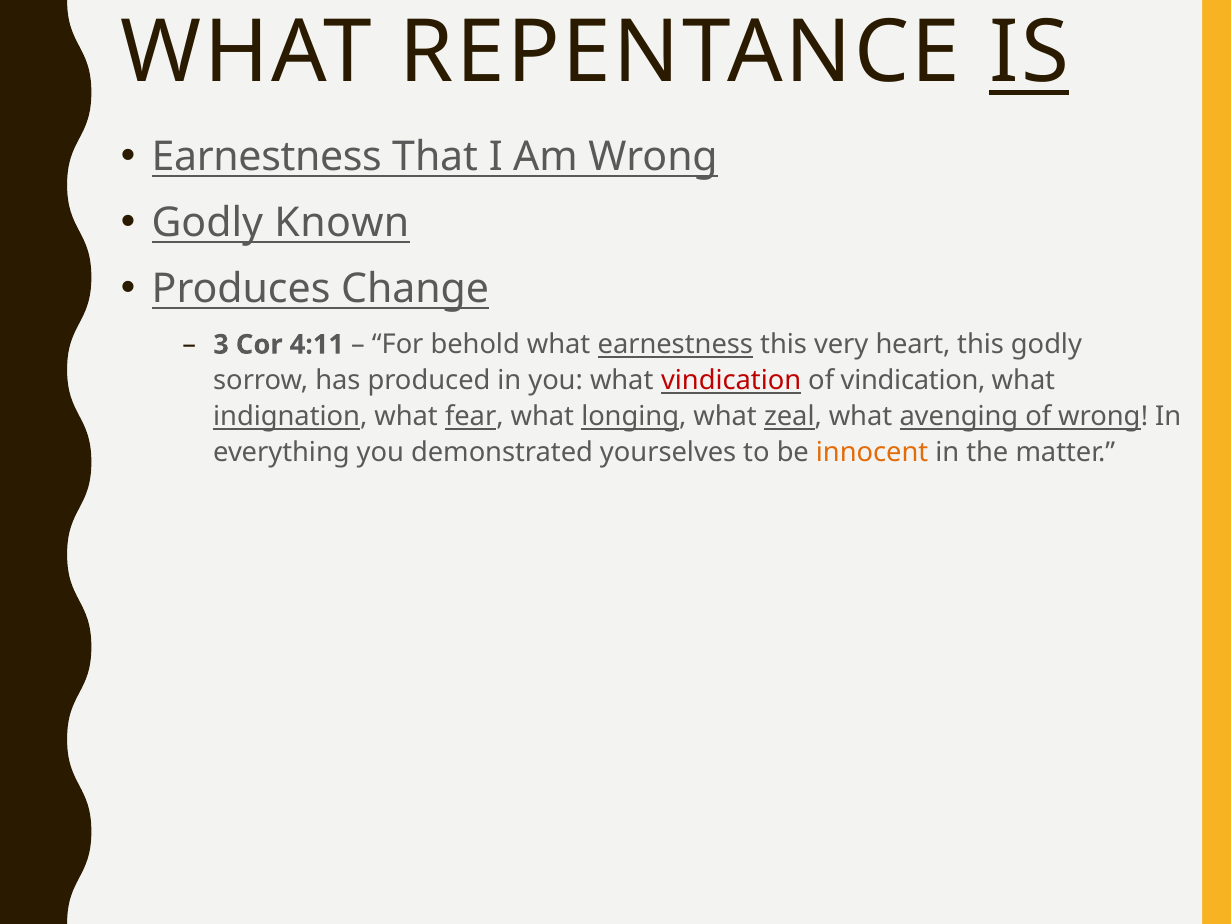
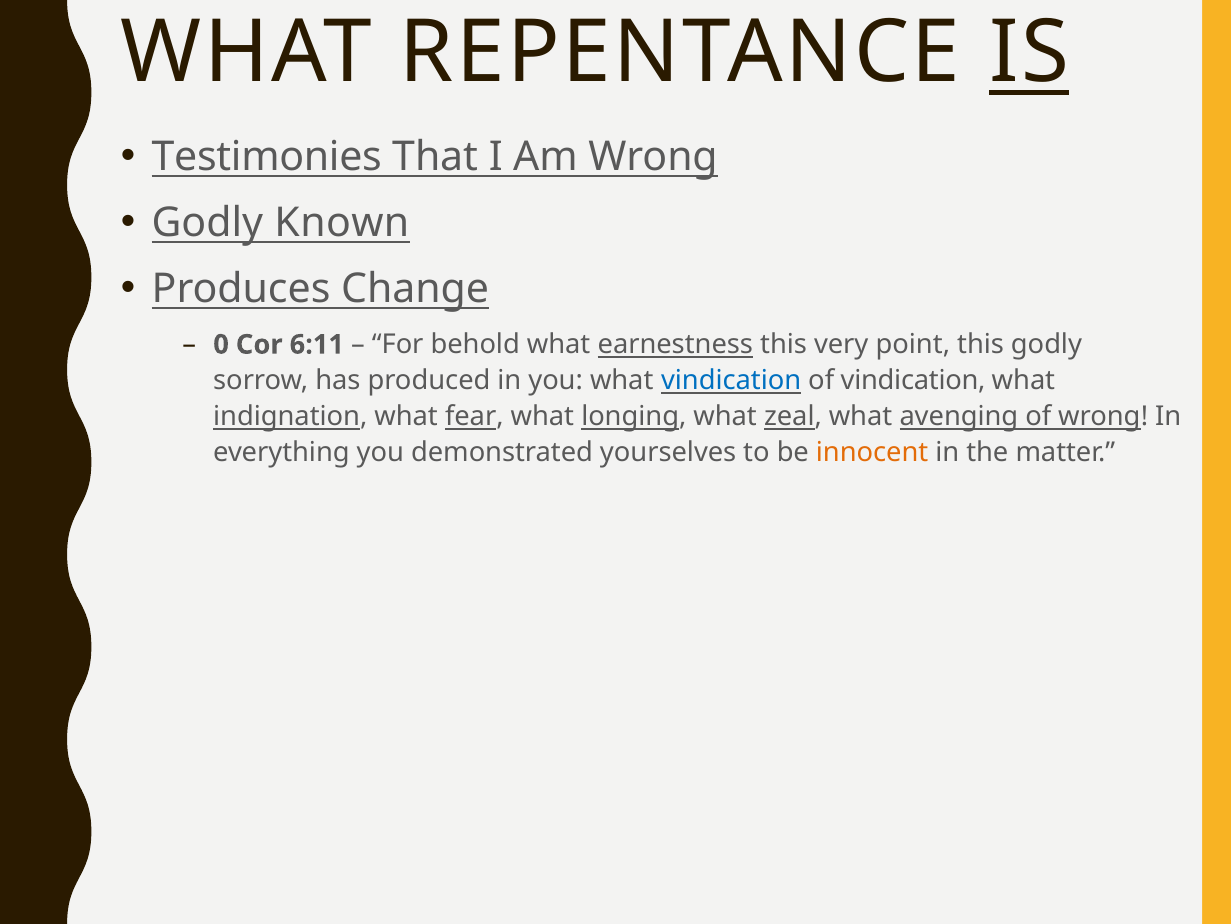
Earnestness at (267, 157): Earnestness -> Testimonies
3: 3 -> 0
4:11: 4:11 -> 6:11
heart: heart -> point
vindication at (731, 380) colour: red -> blue
